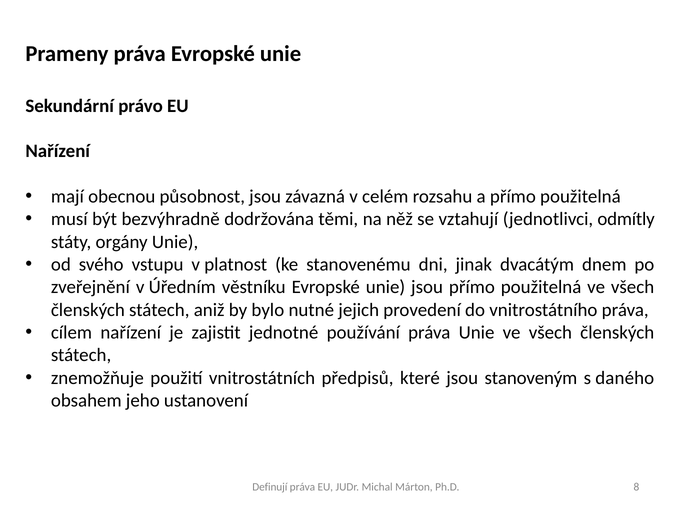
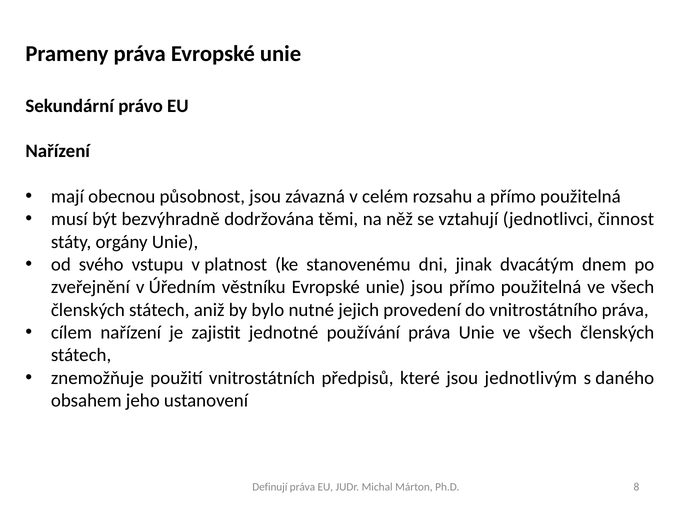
odmítly: odmítly -> činnost
stanoveným: stanoveným -> jednotlivým
